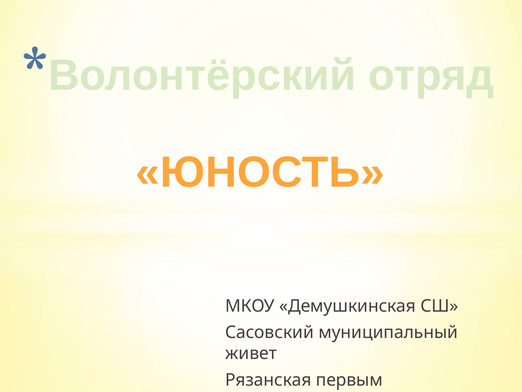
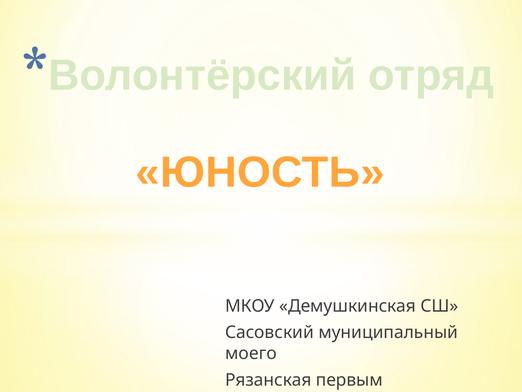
живет: живет -> моего
